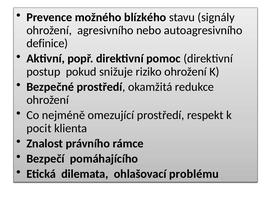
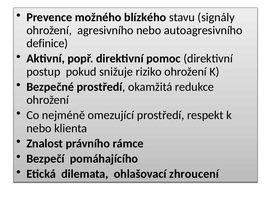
pocit at (39, 128): pocit -> nebo
problému: problému -> zhroucení
